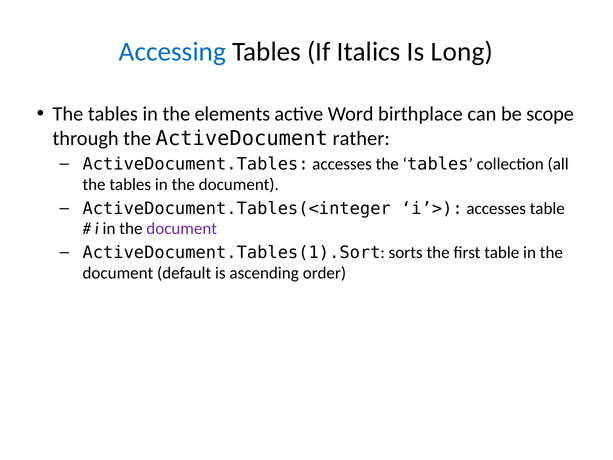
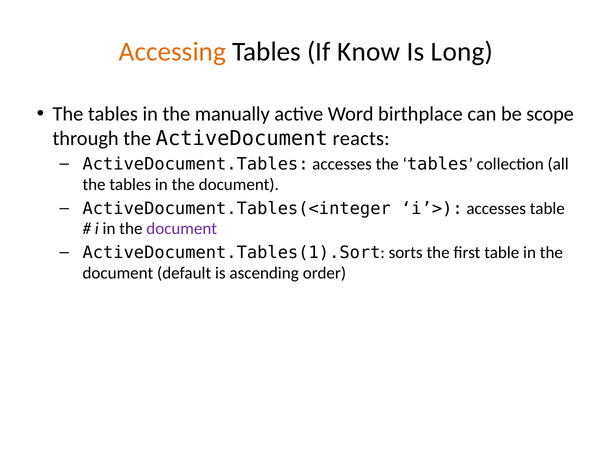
Accessing colour: blue -> orange
Italics: Italics -> Know
elements: elements -> manually
rather: rather -> reacts
